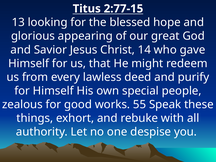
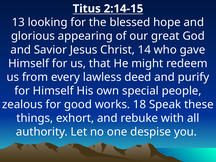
2:77-15: 2:77-15 -> 2:14-15
55: 55 -> 18
